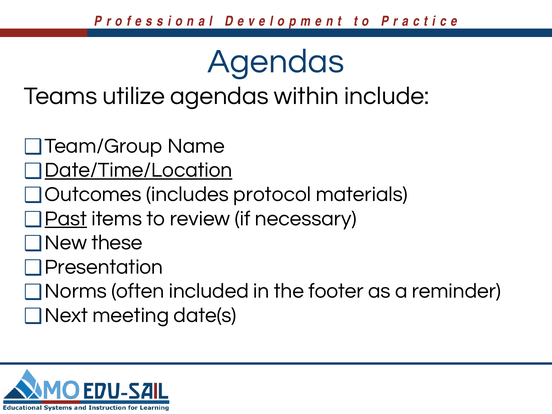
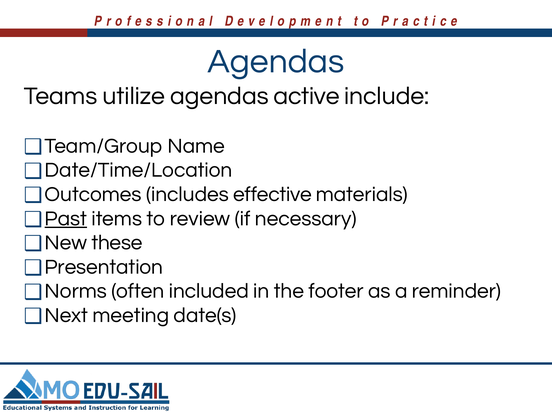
within: within -> active
Date/Time/Location underline: present -> none
protocol: protocol -> effective
